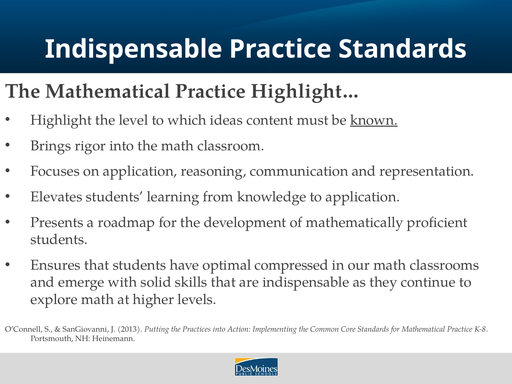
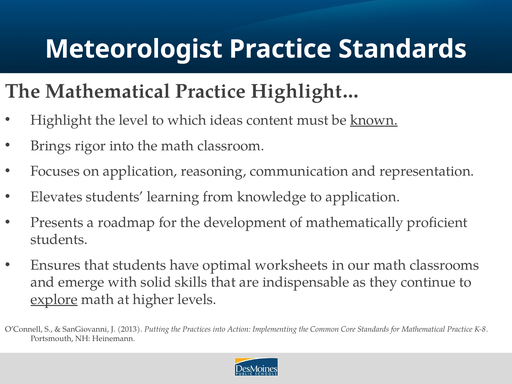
Indispensable at (134, 49): Indispensable -> Meteorologist
compressed: compressed -> worksheets
explore underline: none -> present
